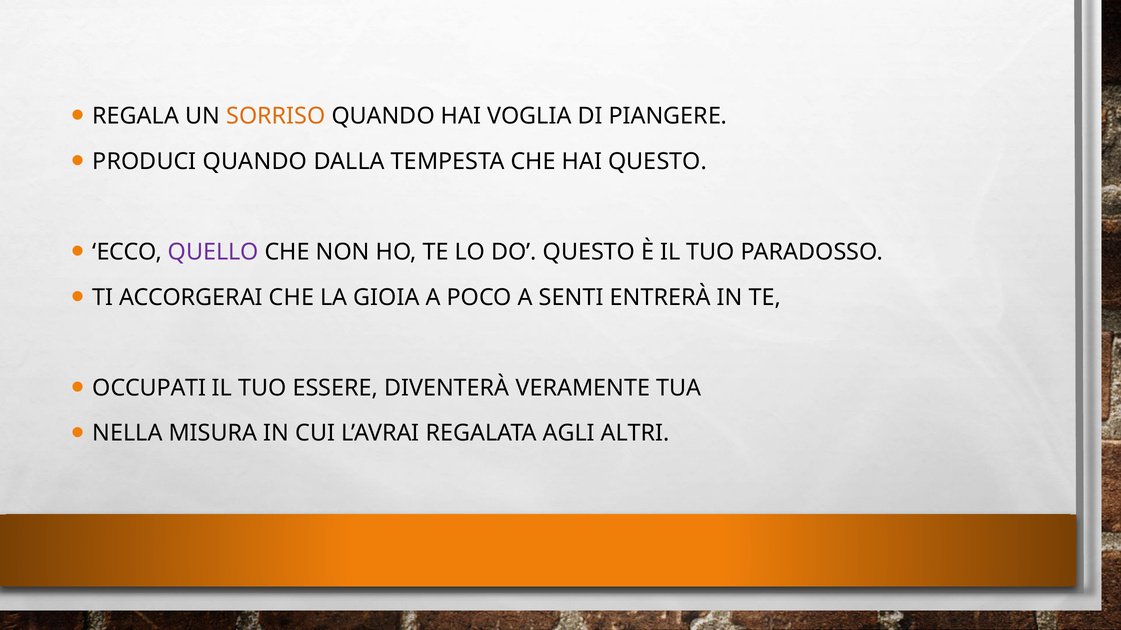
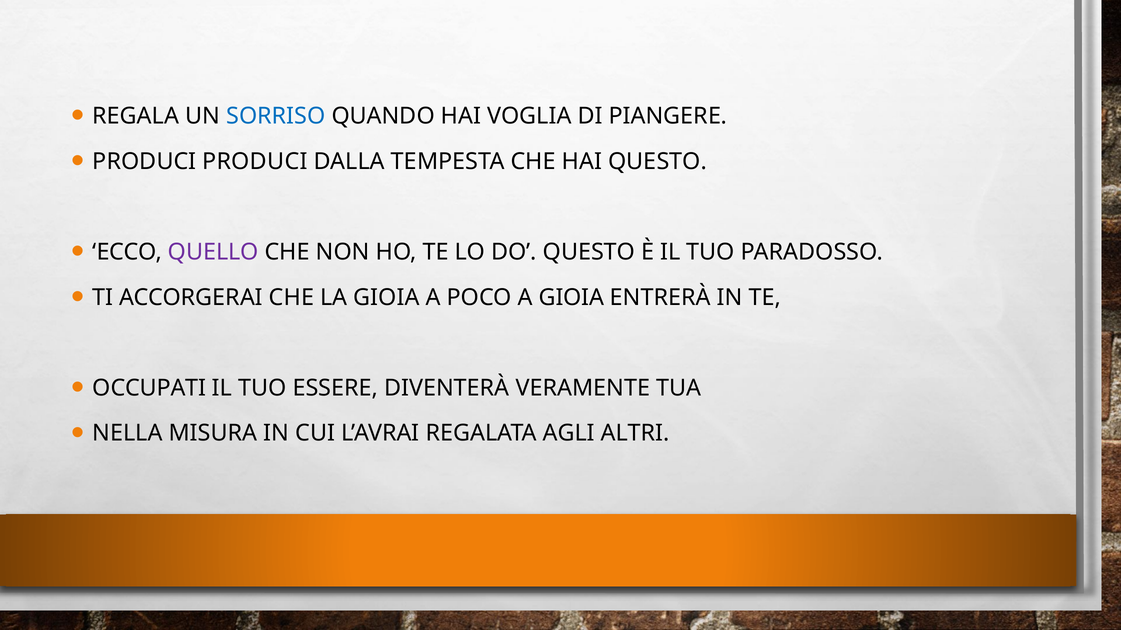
SORRISO colour: orange -> blue
PRODUCI QUANDO: QUANDO -> PRODUCI
A SENTI: SENTI -> GIOIA
